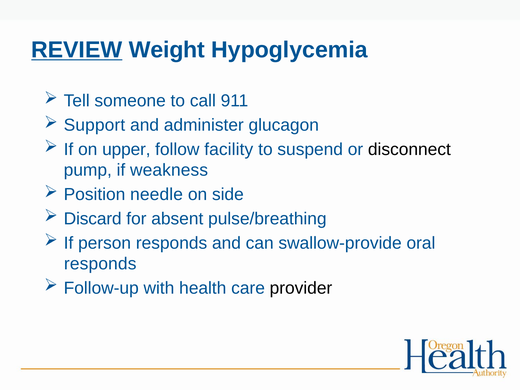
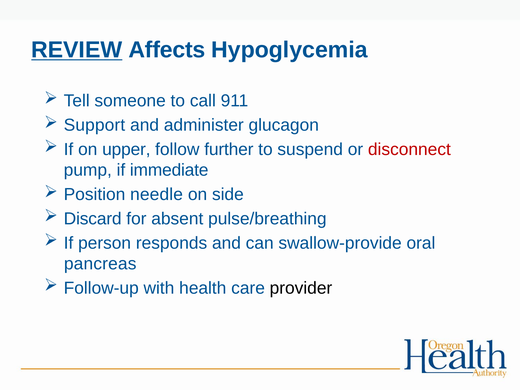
Weight: Weight -> Affects
facility: facility -> further
disconnect colour: black -> red
weakness: weakness -> immediate
responds at (100, 264): responds -> pancreas
